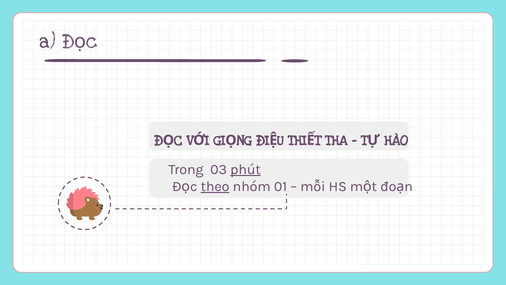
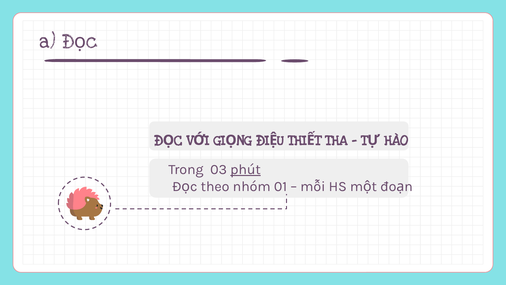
theo underline: present -> none
